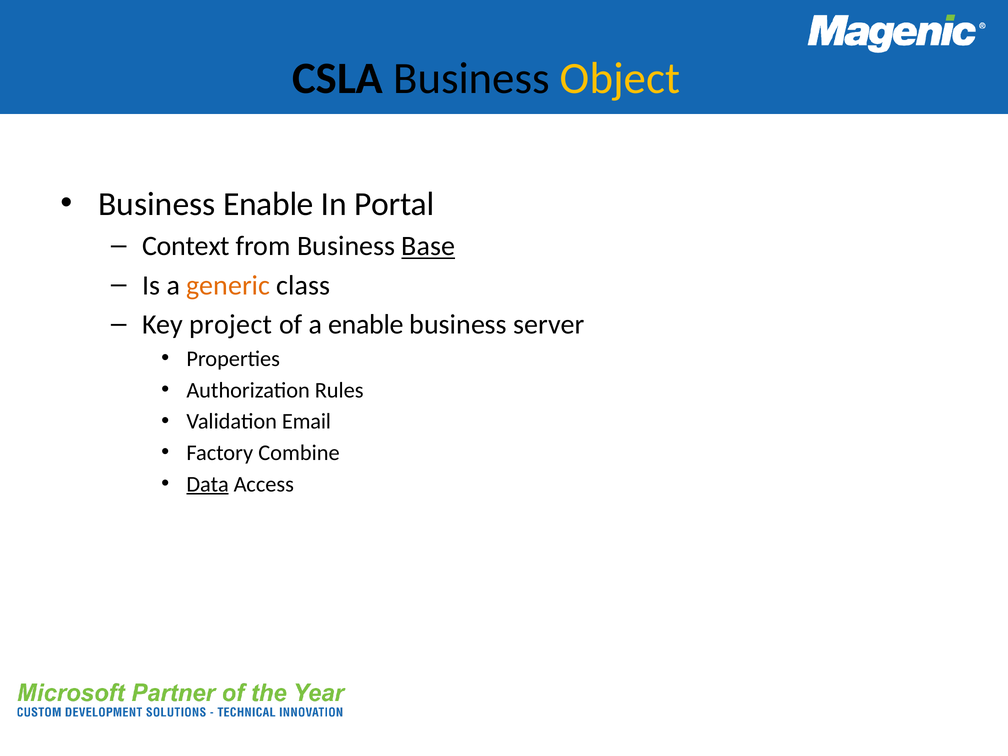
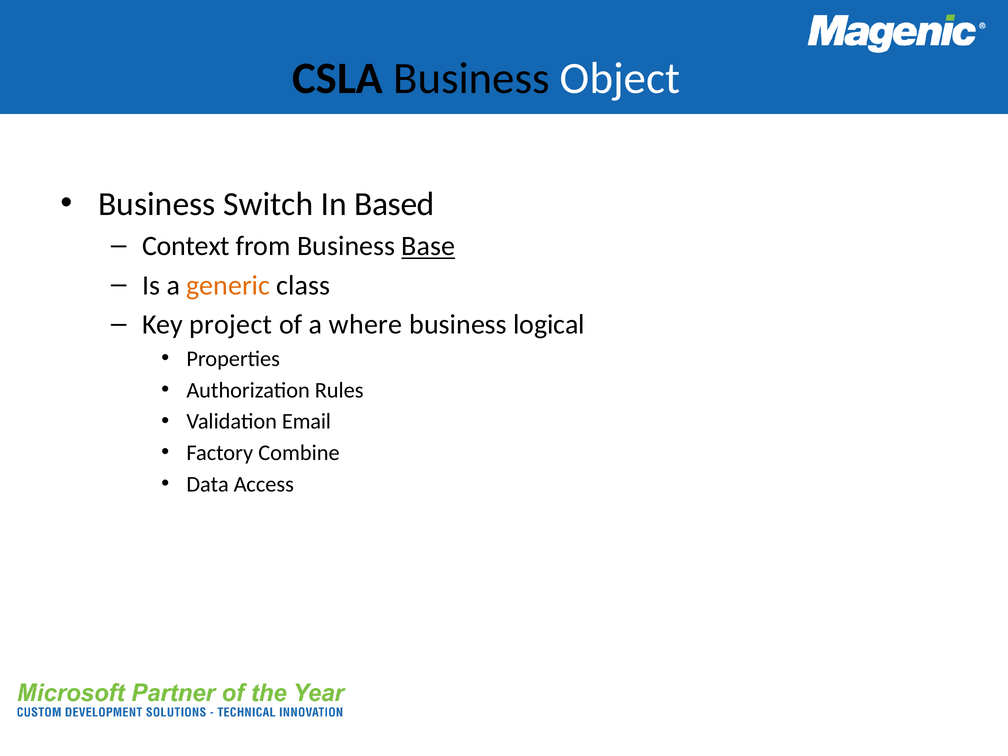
Object colour: yellow -> white
Business Enable: Enable -> Switch
Portal: Portal -> Based
a enable: enable -> where
server: server -> logical
Data underline: present -> none
